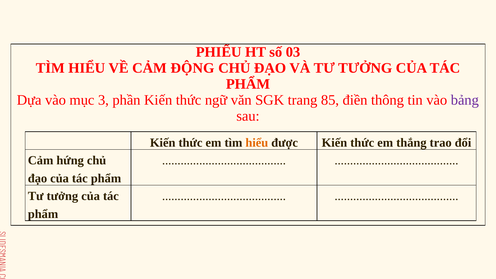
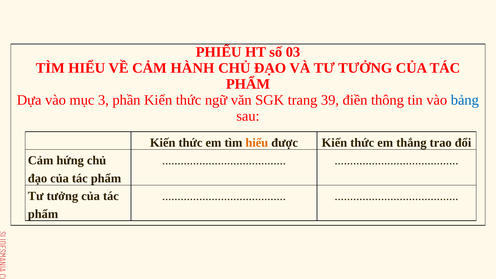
ĐỘNG: ĐỘNG -> HÀNH
85: 85 -> 39
bảng colour: purple -> blue
